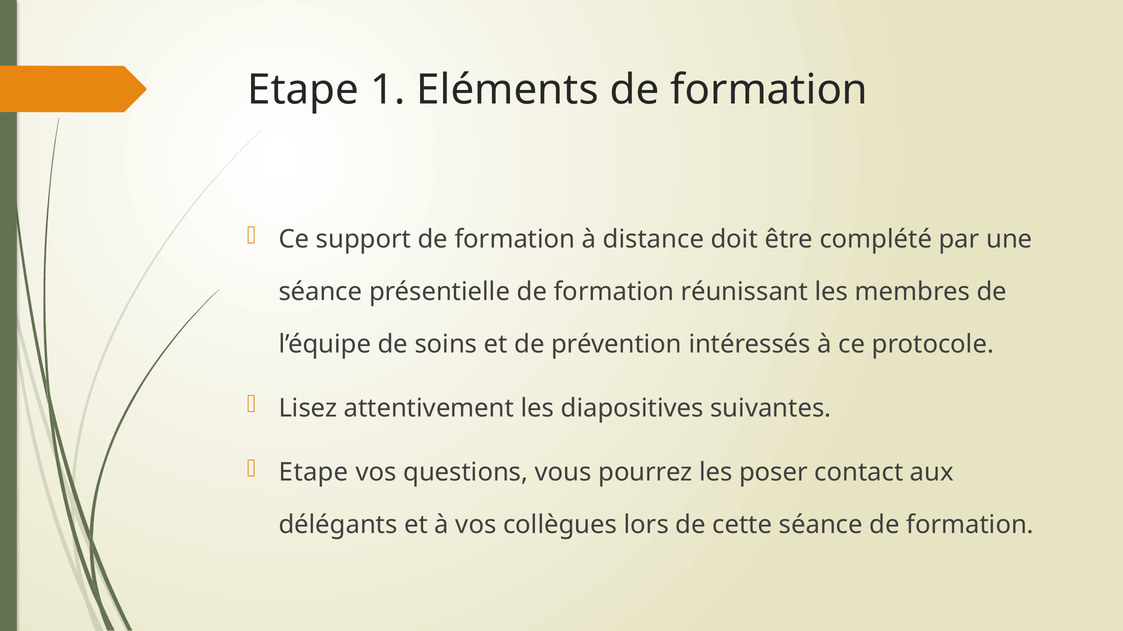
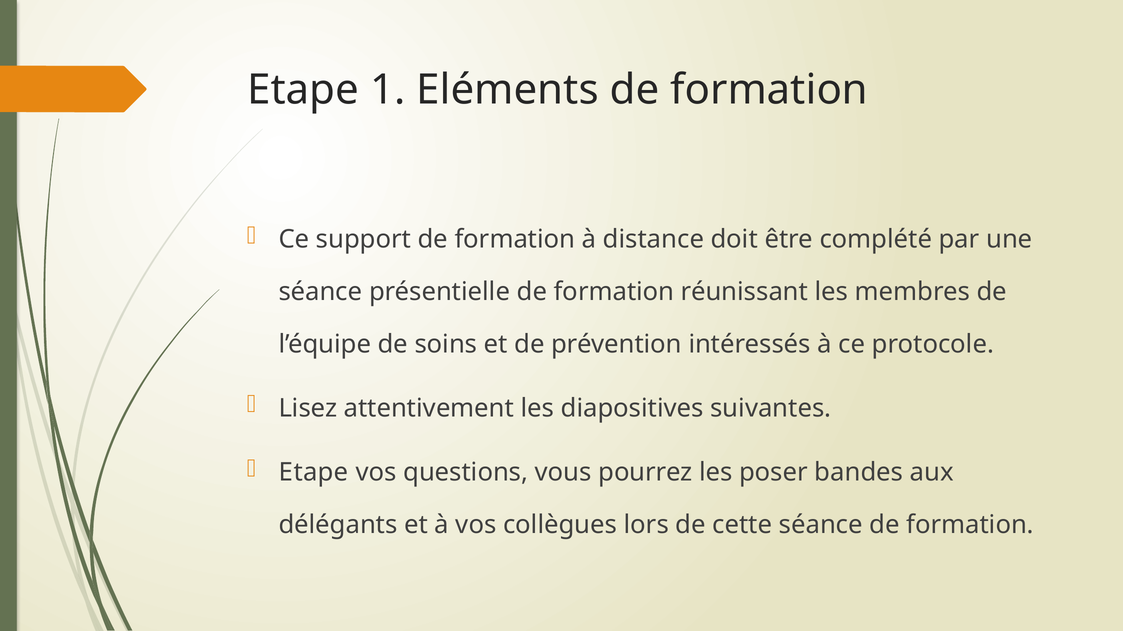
contact: contact -> bandes
